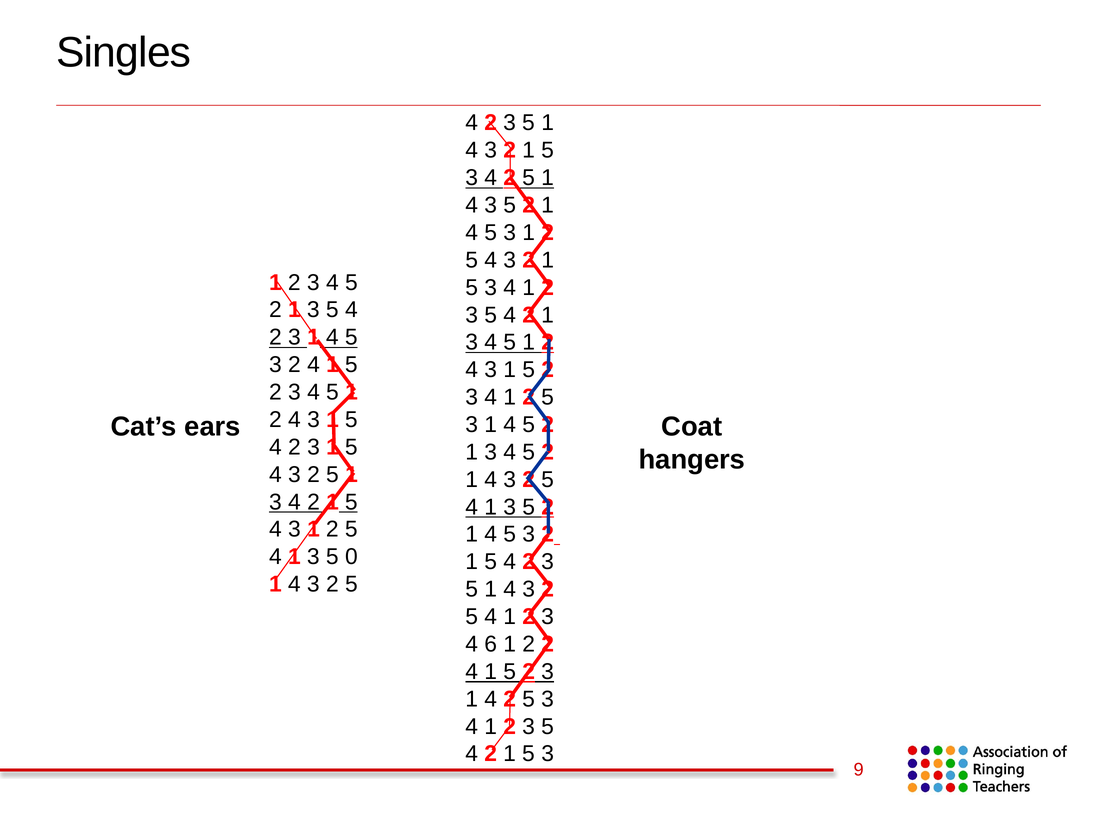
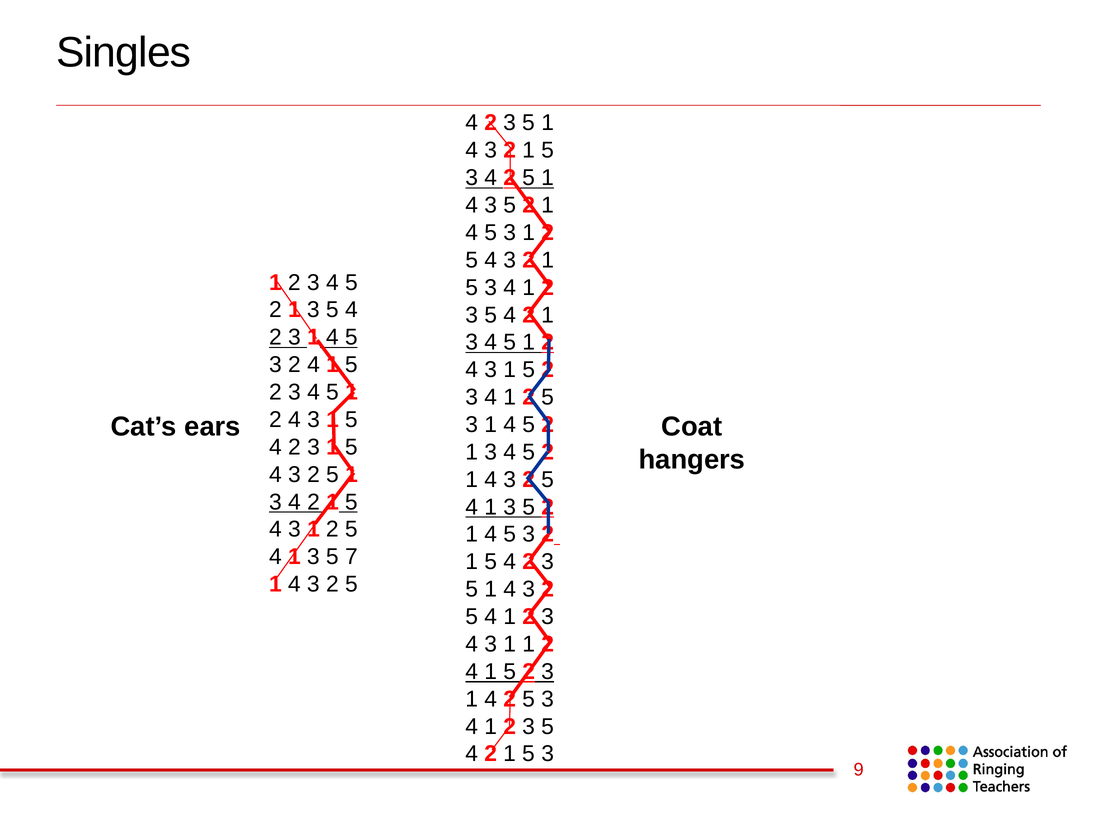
0: 0 -> 7
6 at (491, 644): 6 -> 3
2 at (529, 644): 2 -> 1
